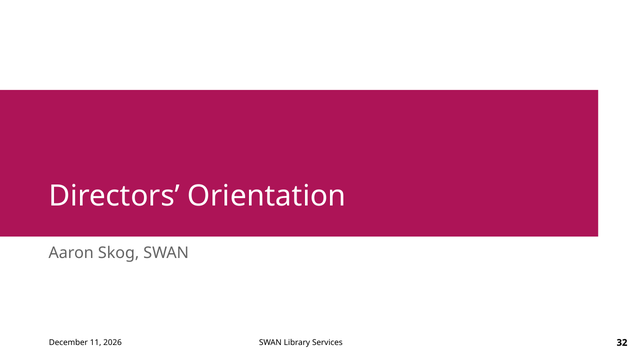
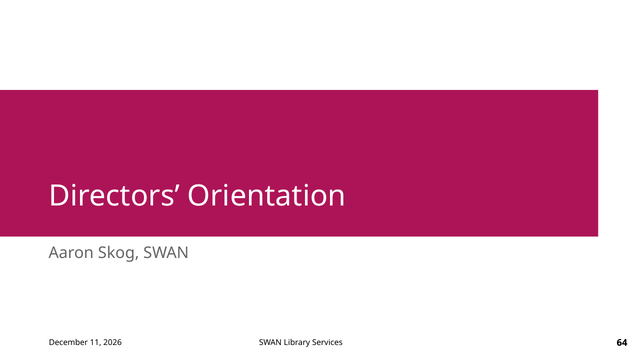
32: 32 -> 64
